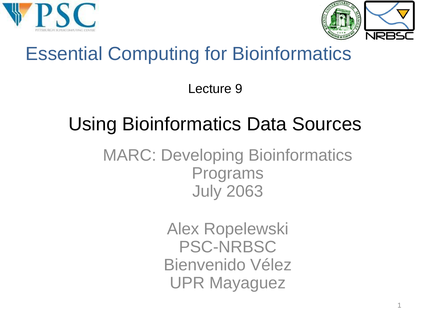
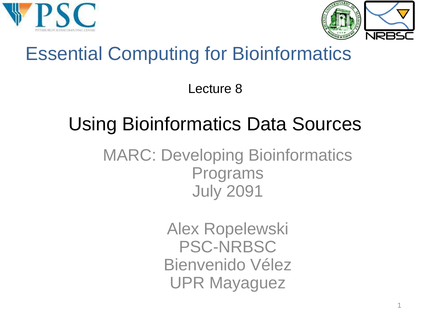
9: 9 -> 8
2063: 2063 -> 2091
